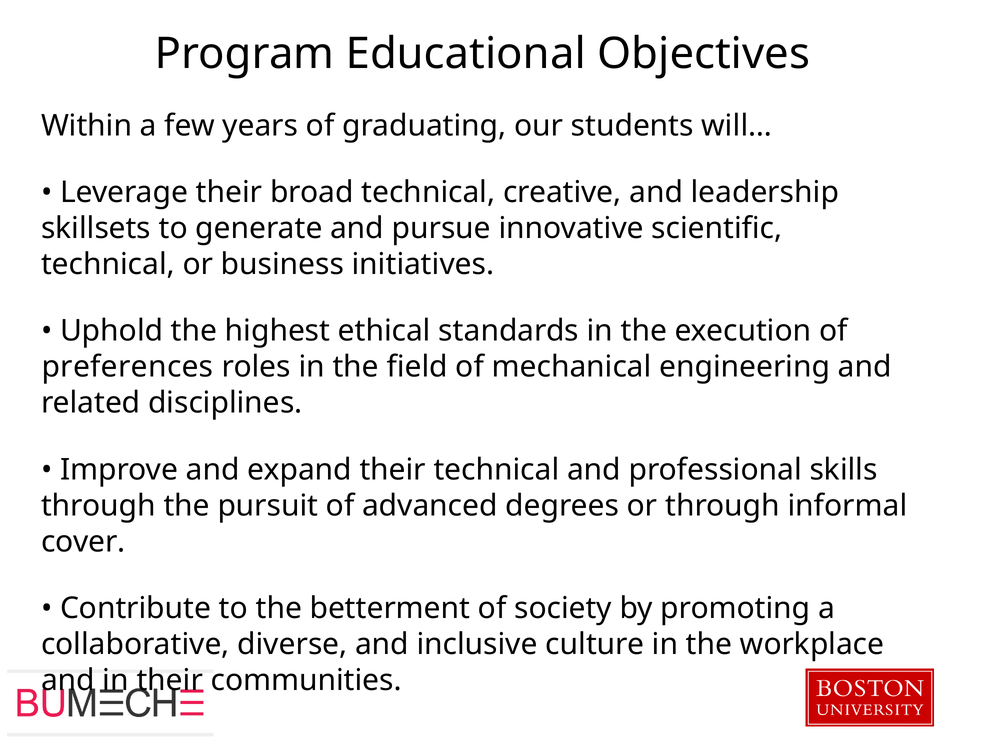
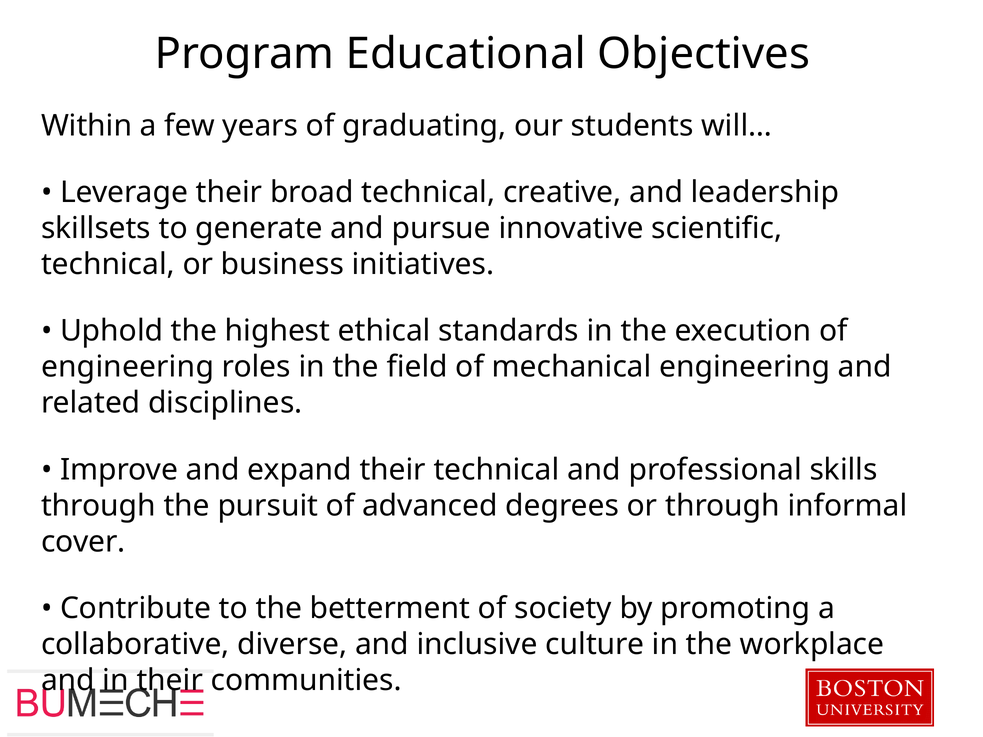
preferences at (127, 367): preferences -> engineering
